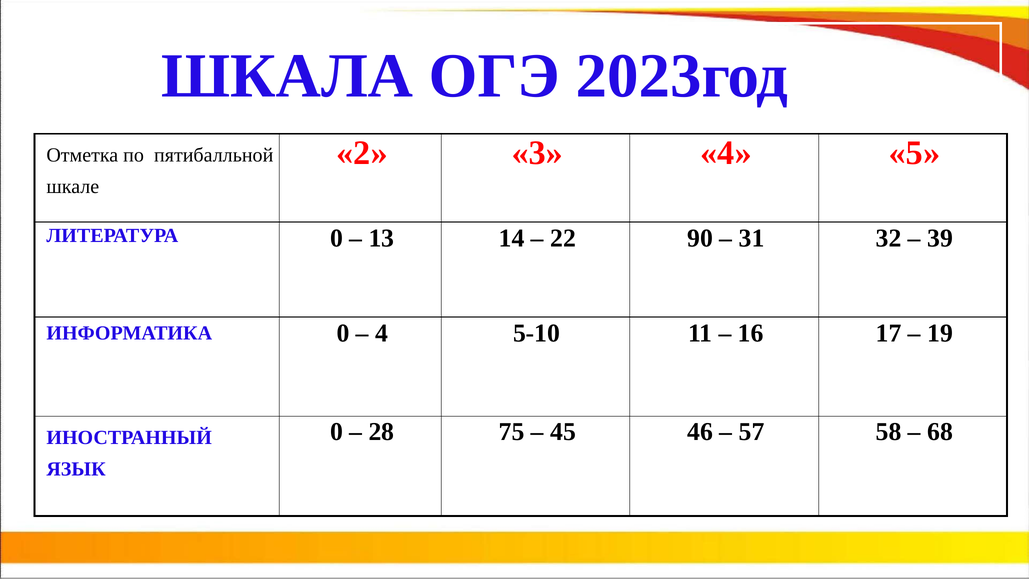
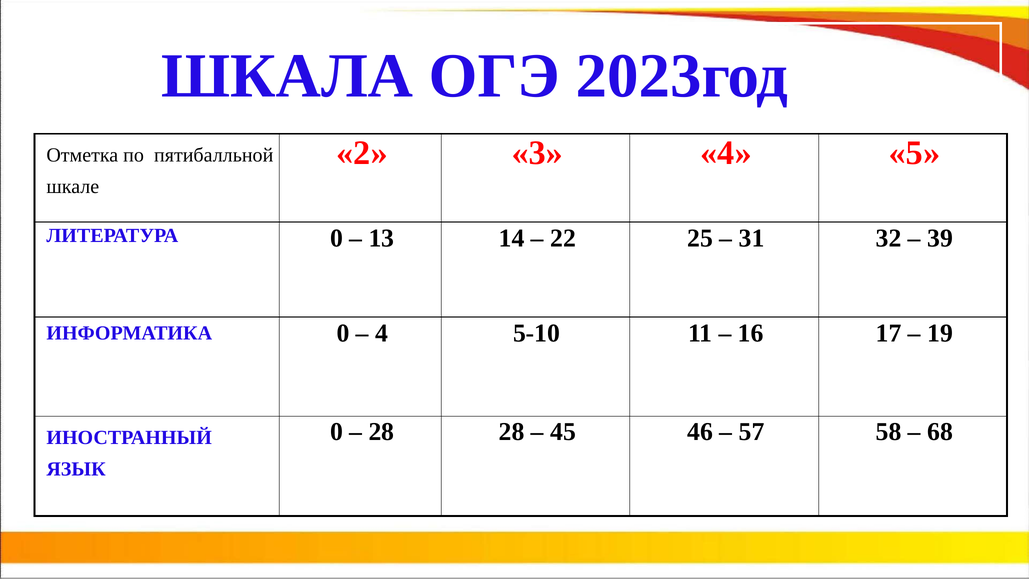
90: 90 -> 25
28 75: 75 -> 28
